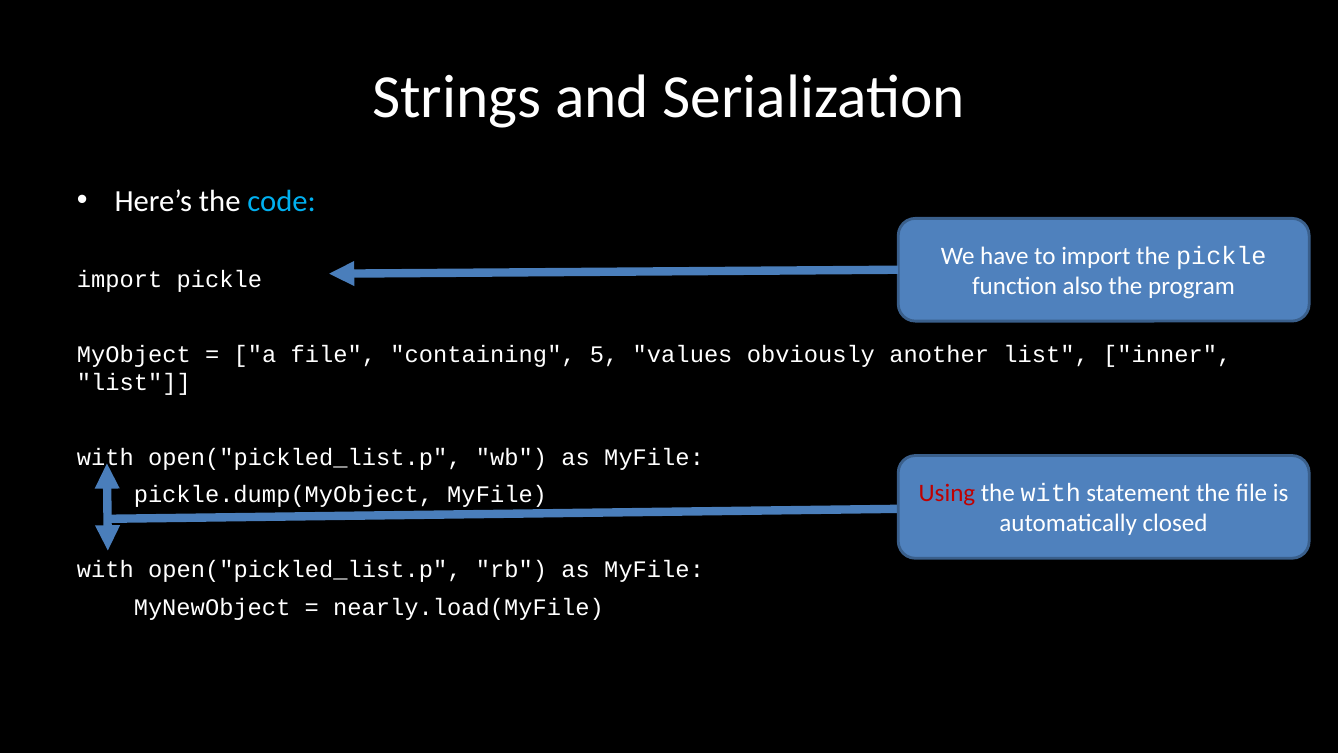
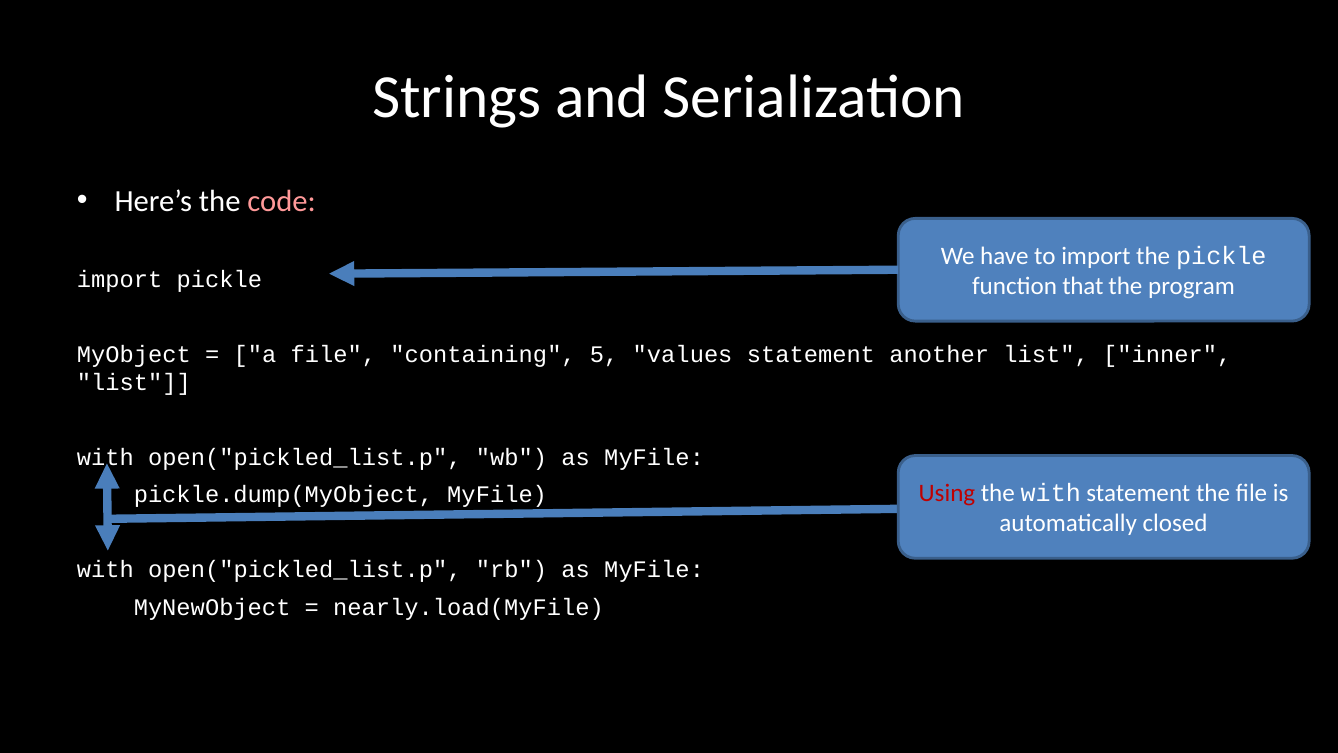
code colour: light blue -> pink
also: also -> that
values obviously: obviously -> statement
